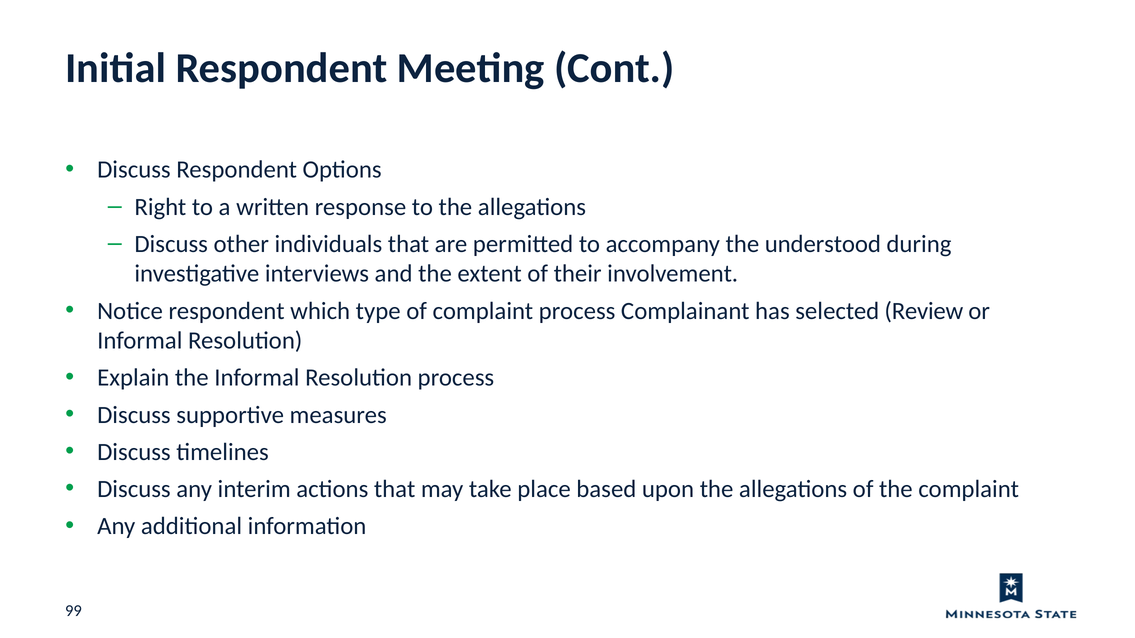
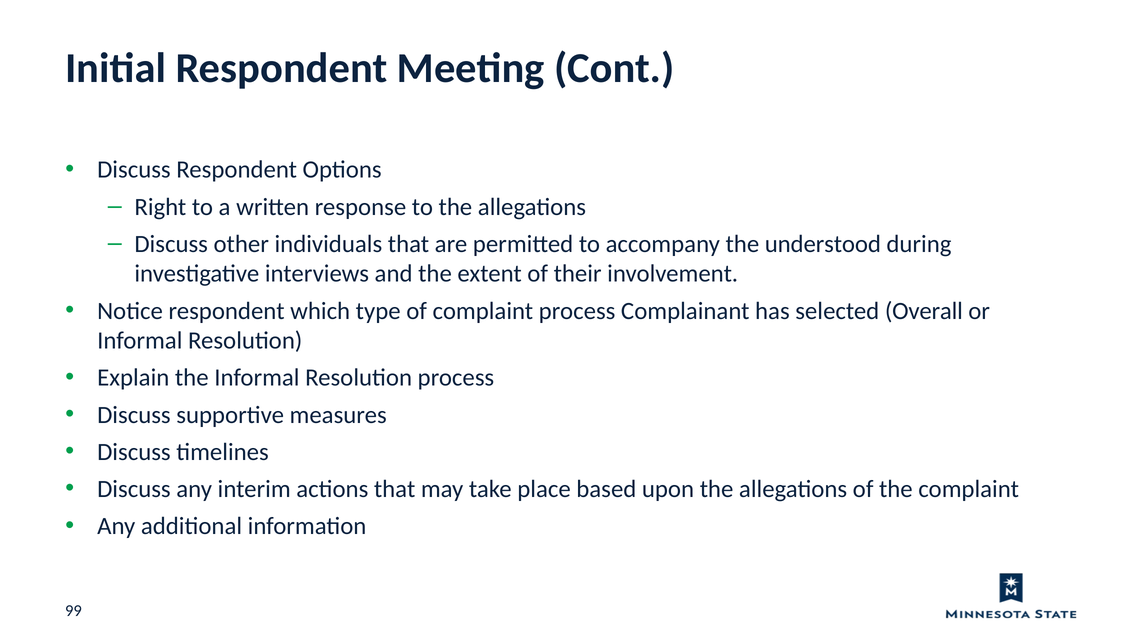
Review: Review -> Overall
